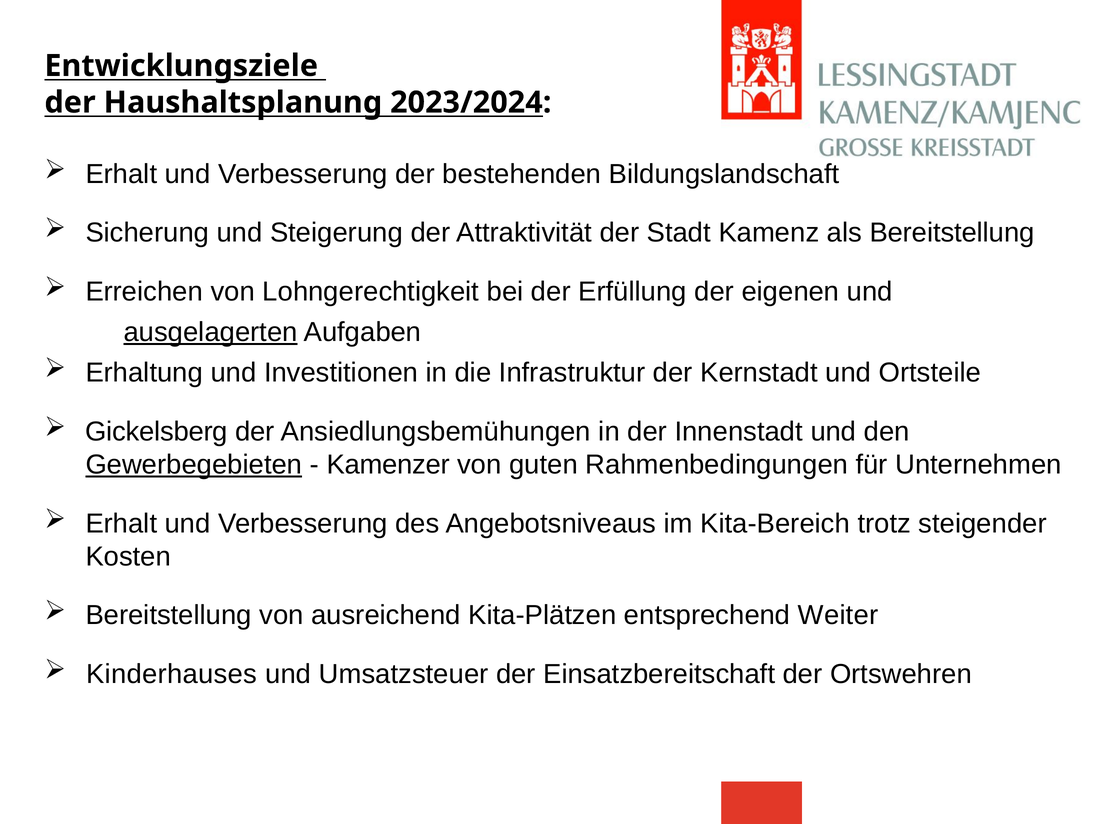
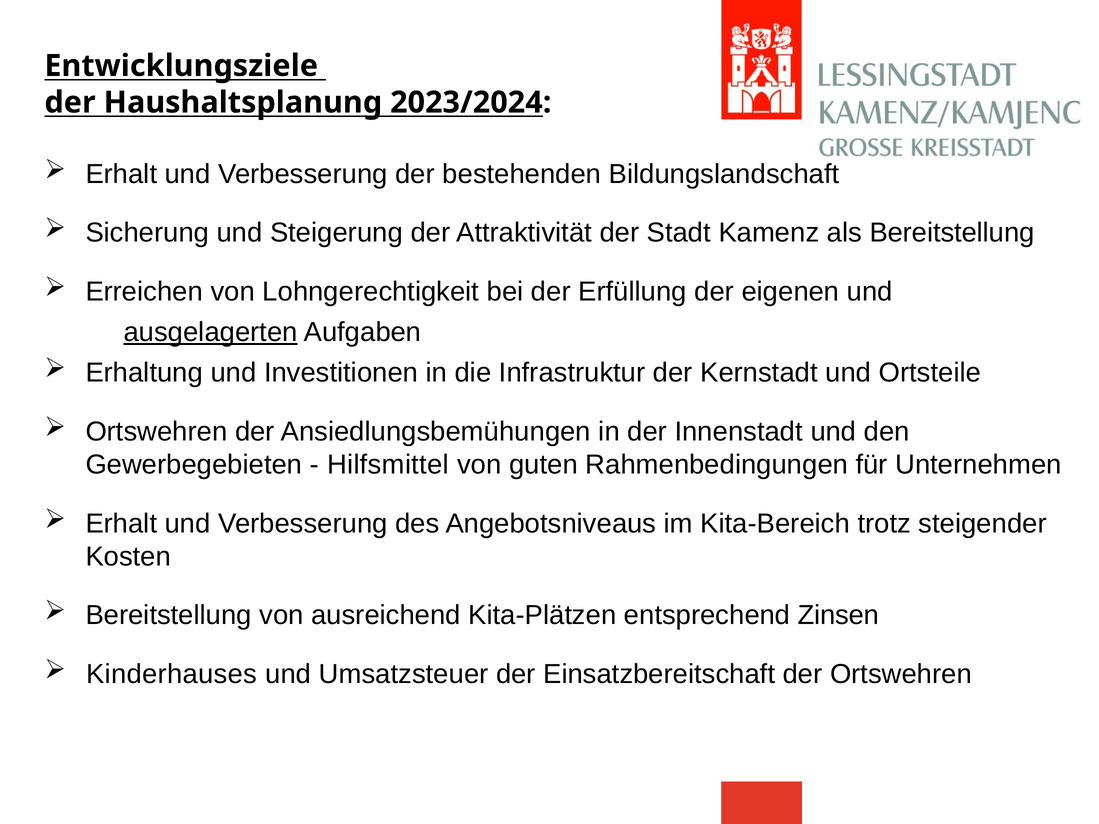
Gickelsberg at (157, 432): Gickelsberg -> Ortswehren
Gewerbegebieten underline: present -> none
Kamenzer: Kamenzer -> Hilfsmittel
Weiter: Weiter -> Zinsen
